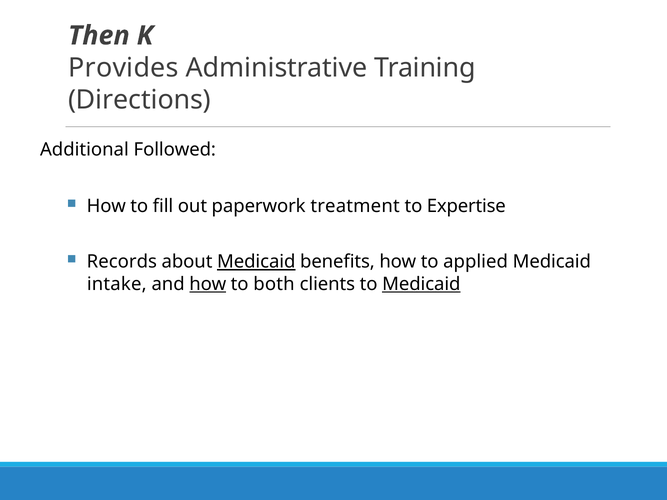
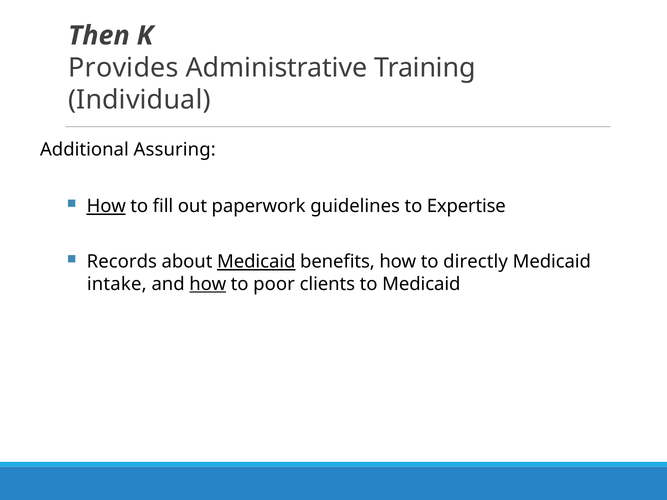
Directions: Directions -> Individual
Followed: Followed -> Assuring
How at (106, 206) underline: none -> present
treatment: treatment -> guidelines
applied: applied -> directly
both: both -> poor
Medicaid at (421, 284) underline: present -> none
